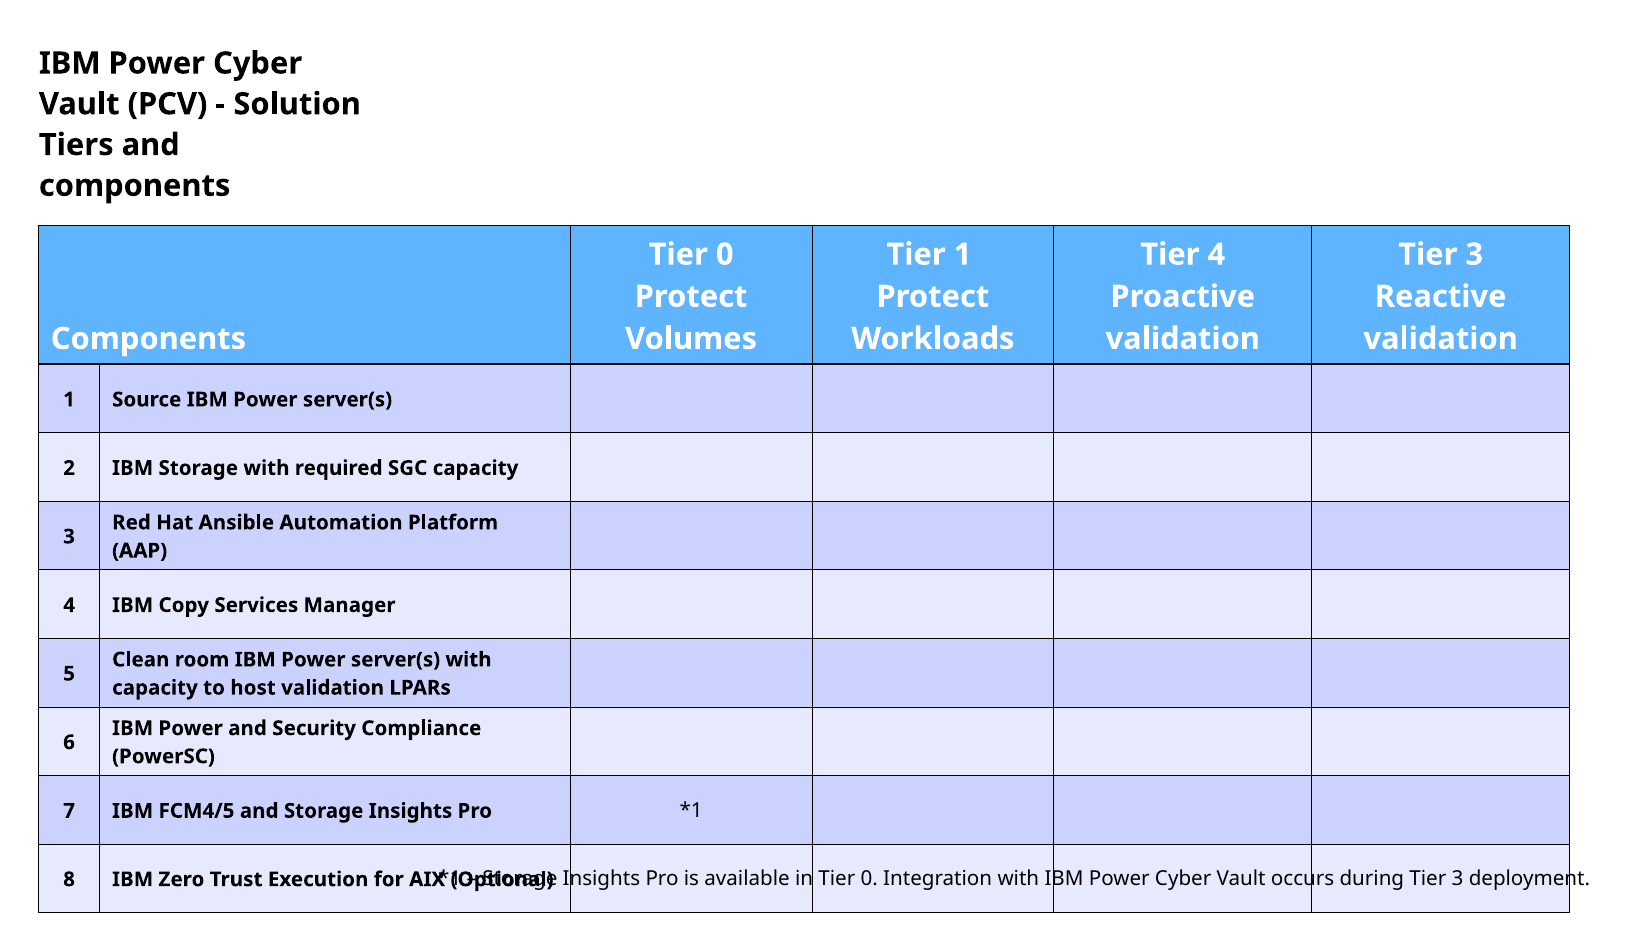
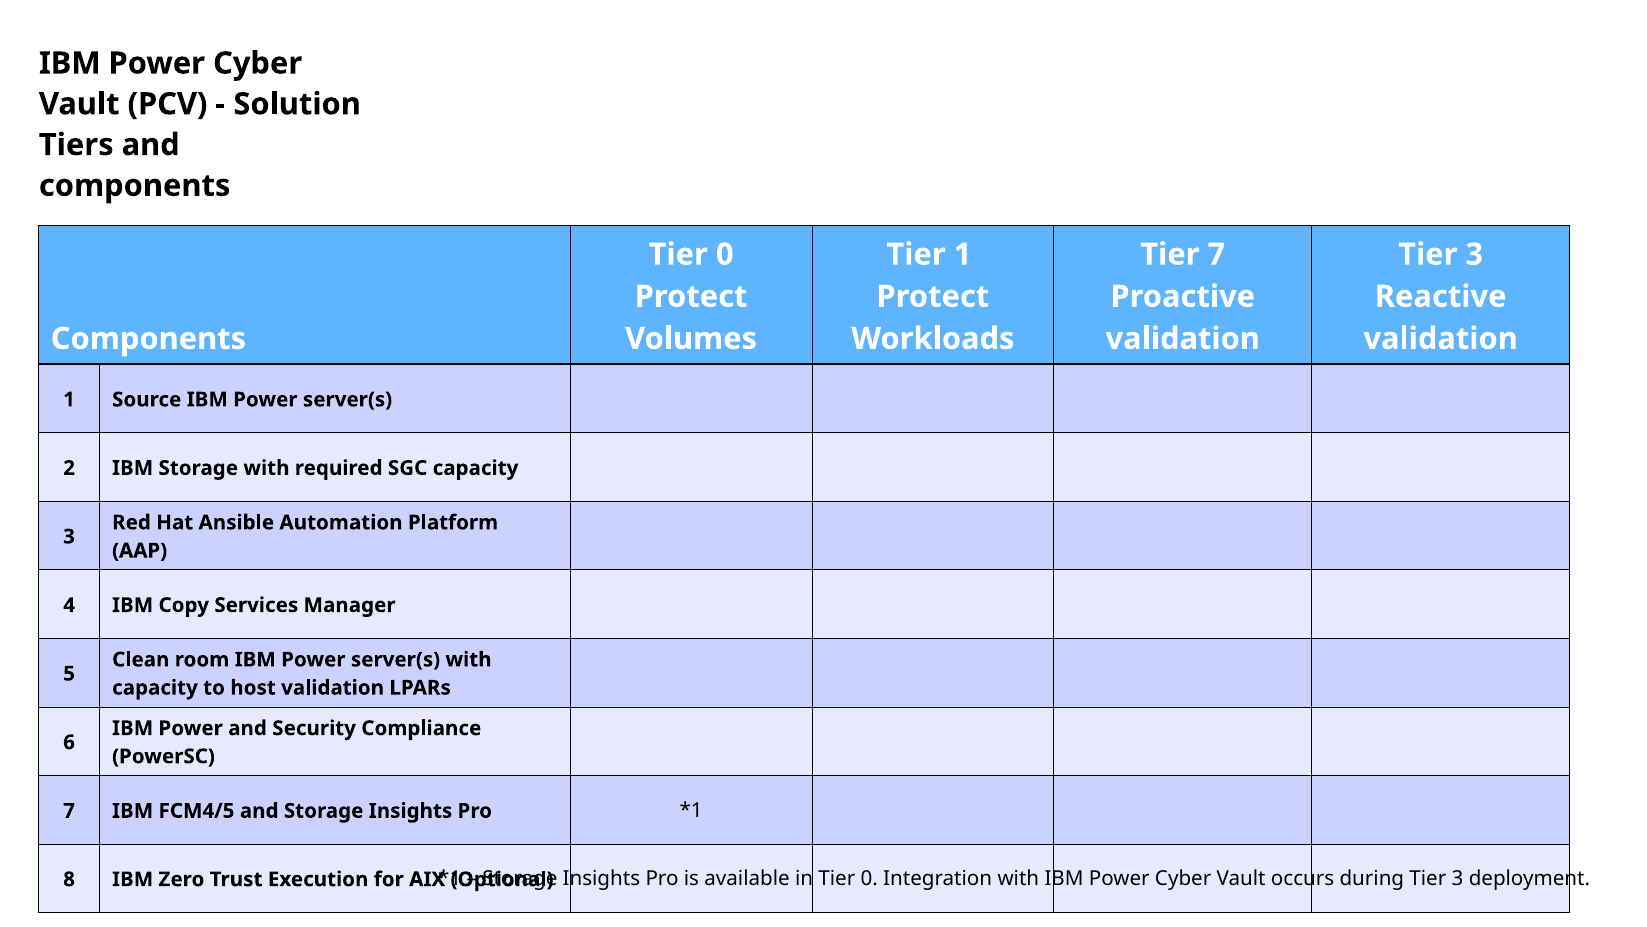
Tier 4: 4 -> 7
